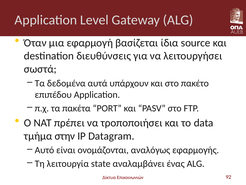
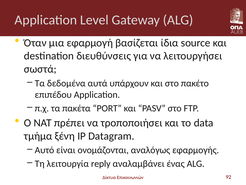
στην: στην -> ξένη
state: state -> reply
